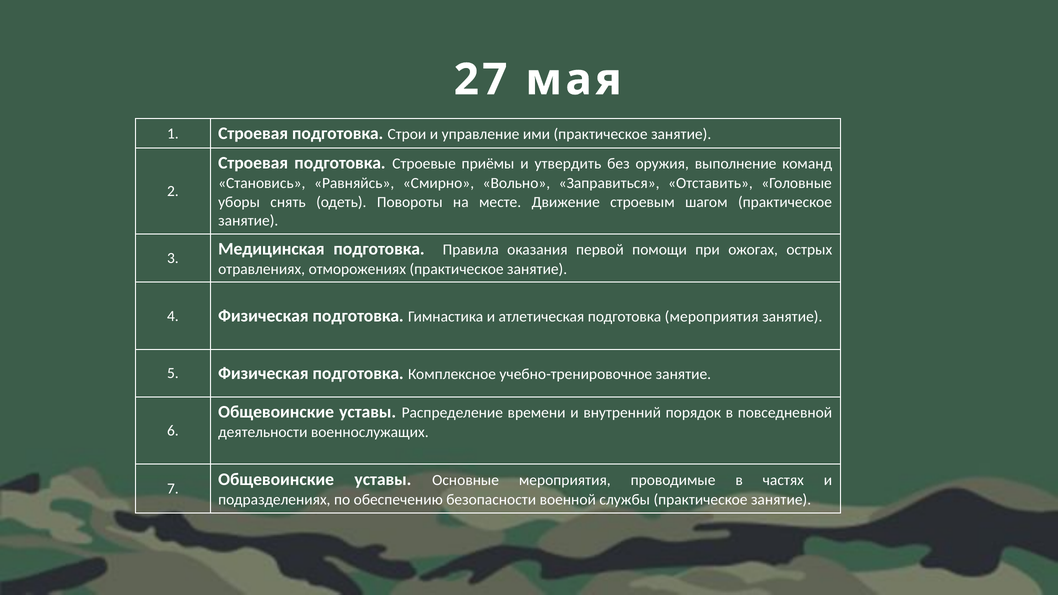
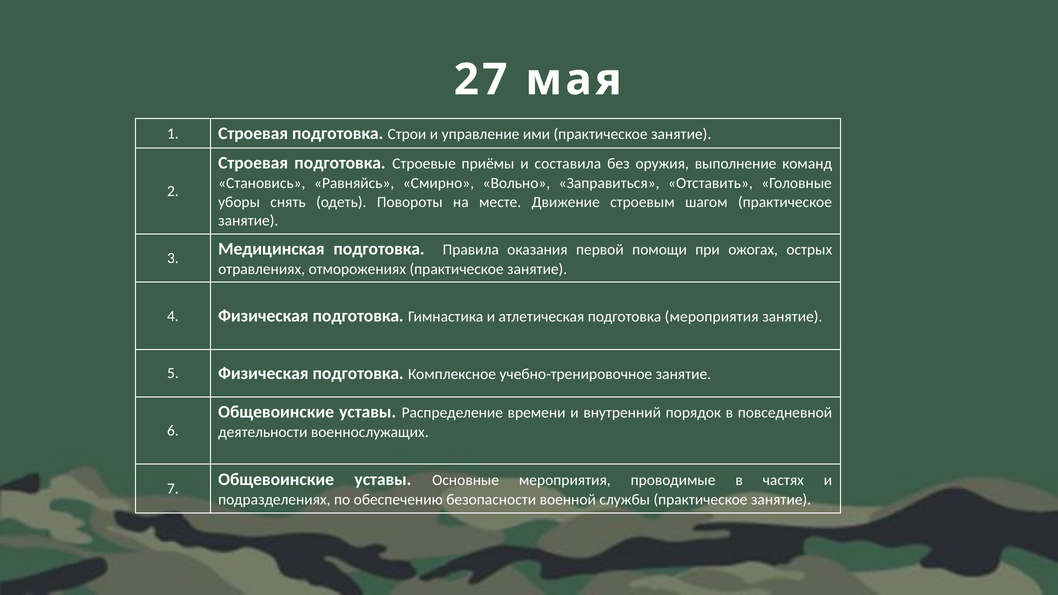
утвердить: утвердить -> составила
